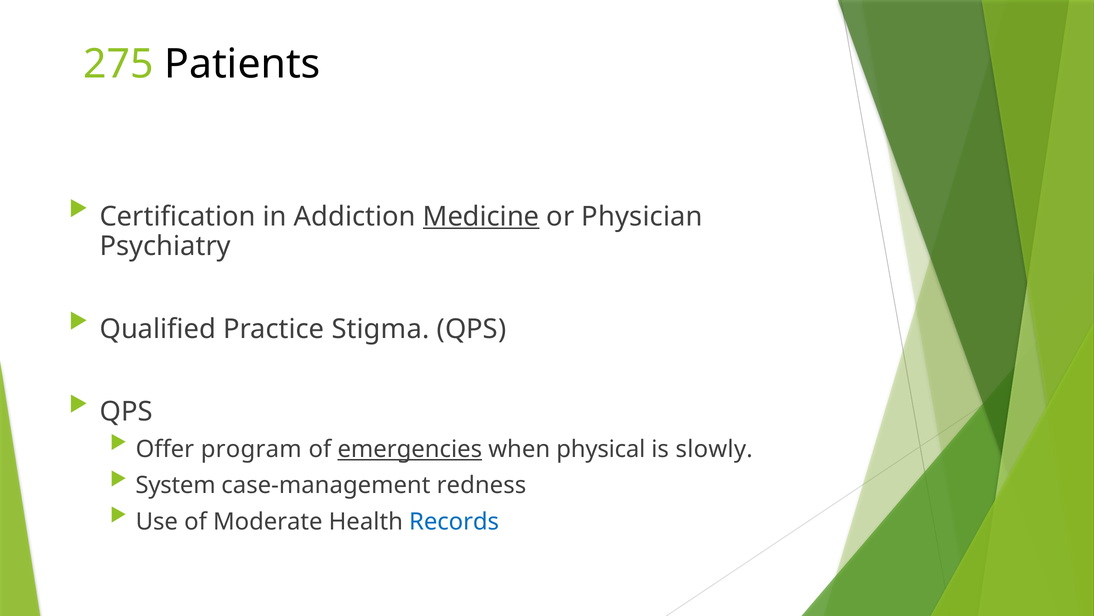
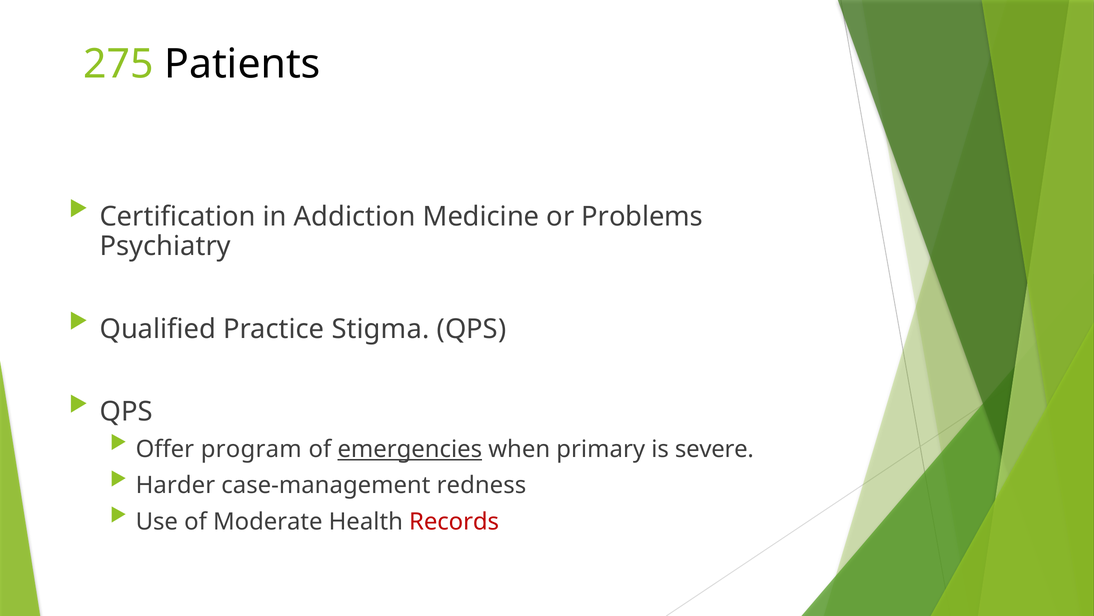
Medicine underline: present -> none
Physician: Physician -> Problems
physical: physical -> primary
slowly: slowly -> severe
System: System -> Harder
Records colour: blue -> red
